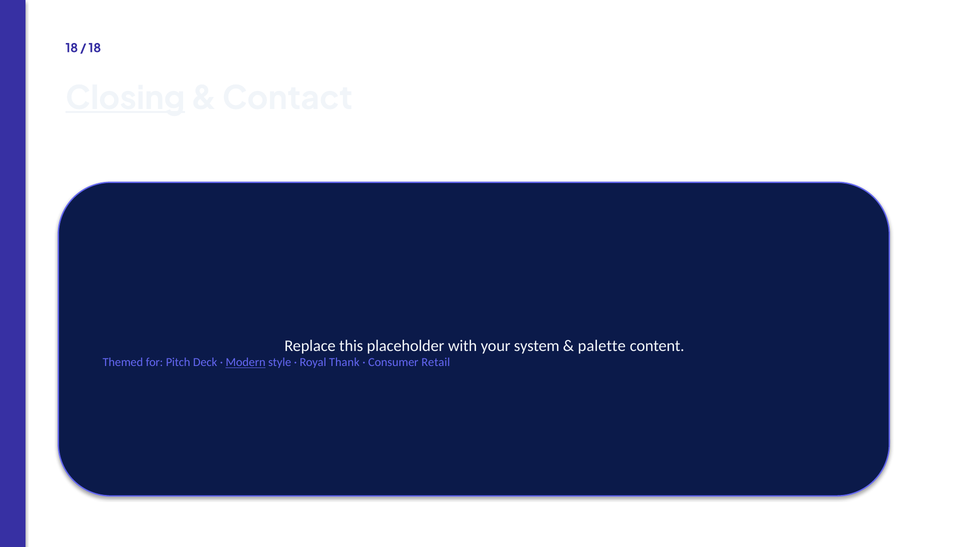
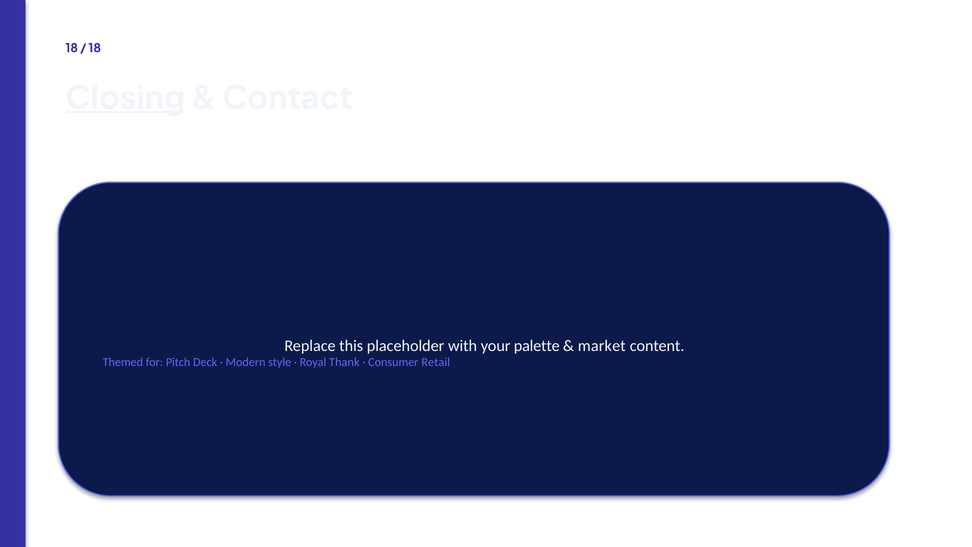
system: system -> palette
palette: palette -> market
Modern underline: present -> none
